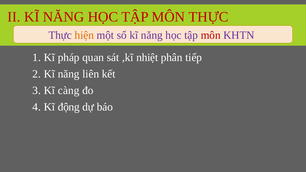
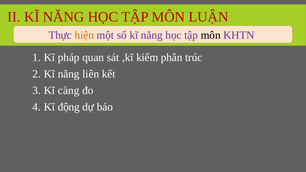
MÔN THỰC: THỰC -> LUẬN
môn at (211, 35) colour: red -> black
nhiệt: nhiệt -> kiểm
tiếp: tiếp -> trúc
